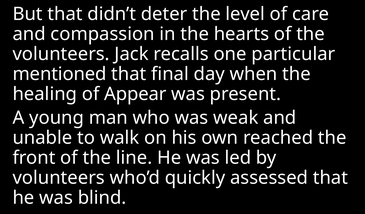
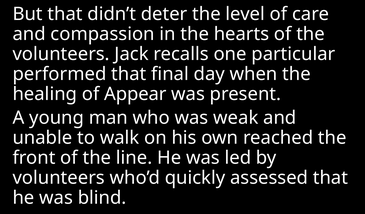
mentioned: mentioned -> performed
